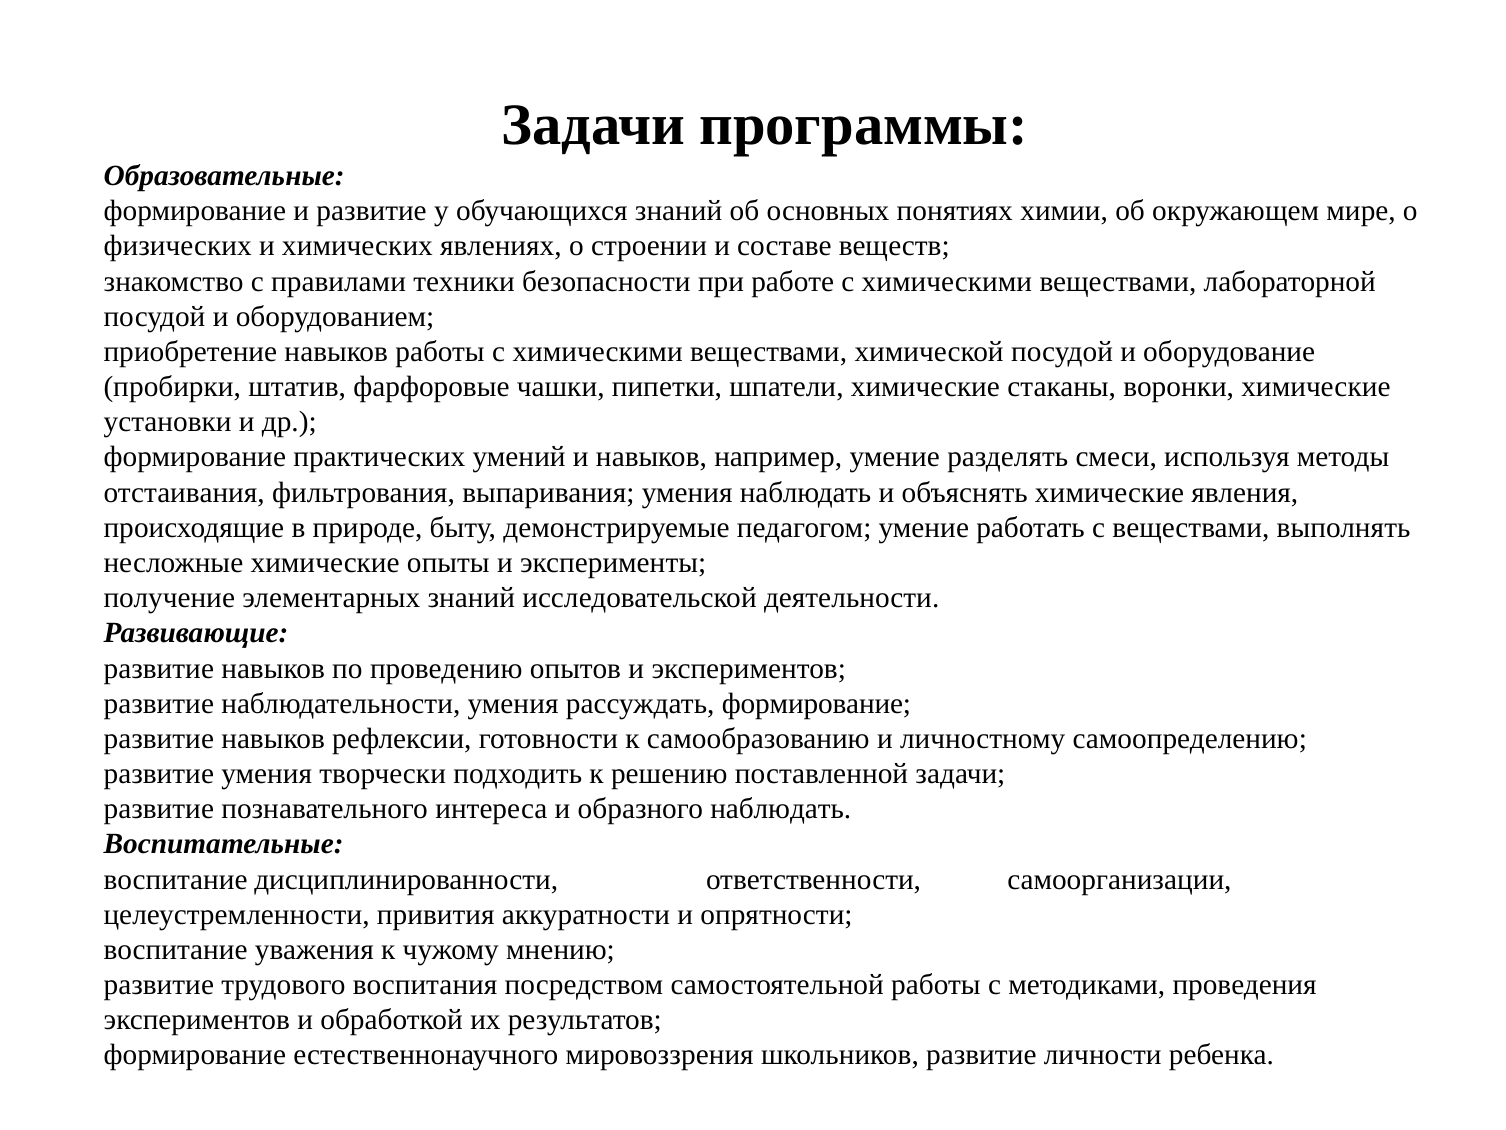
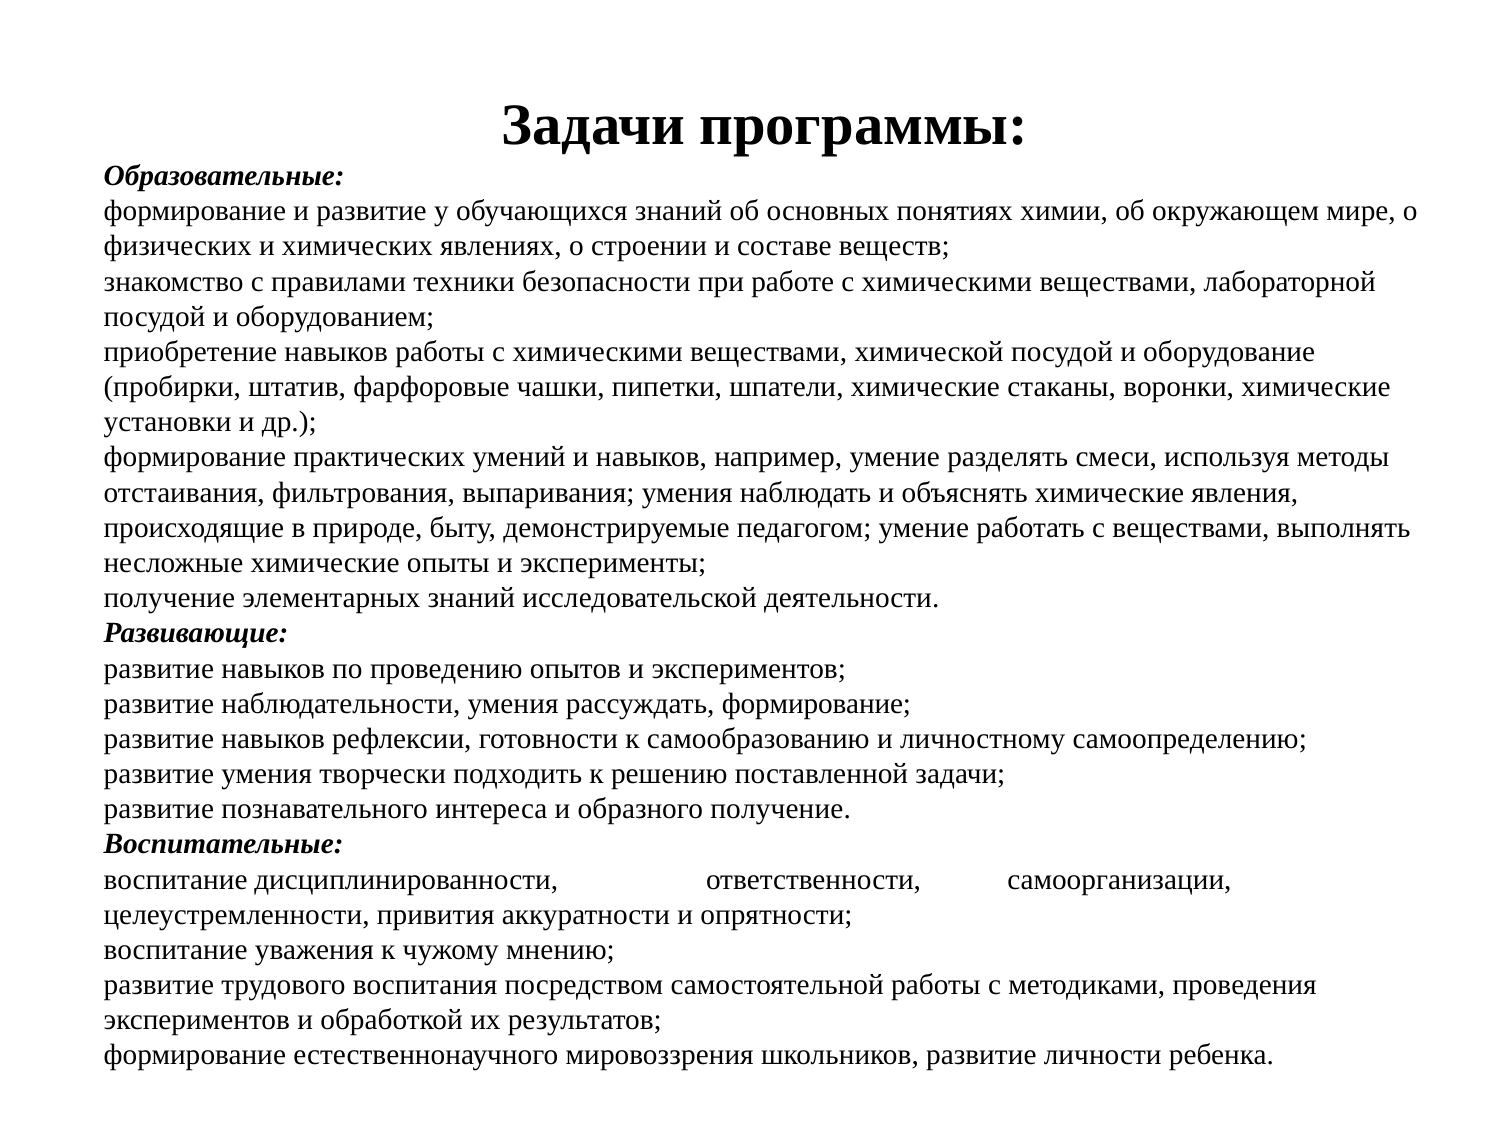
образного наблюдать: наблюдать -> получение
